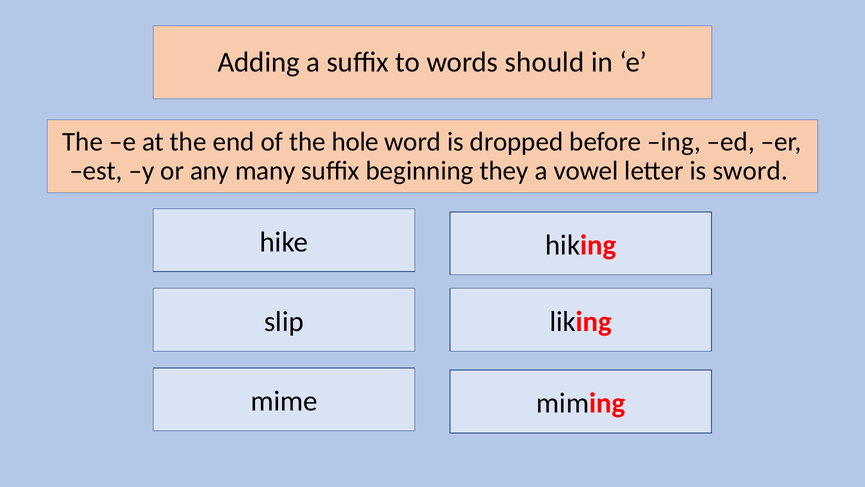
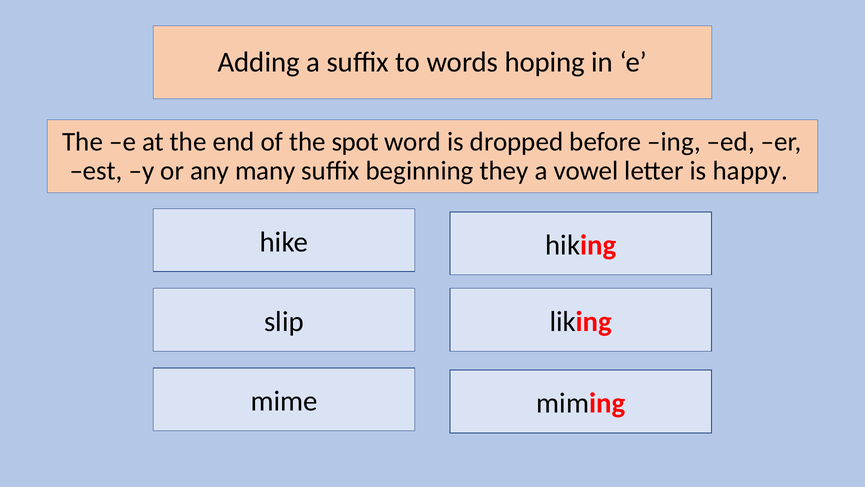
should: should -> hoping
hole: hole -> spot
sword: sword -> happy
